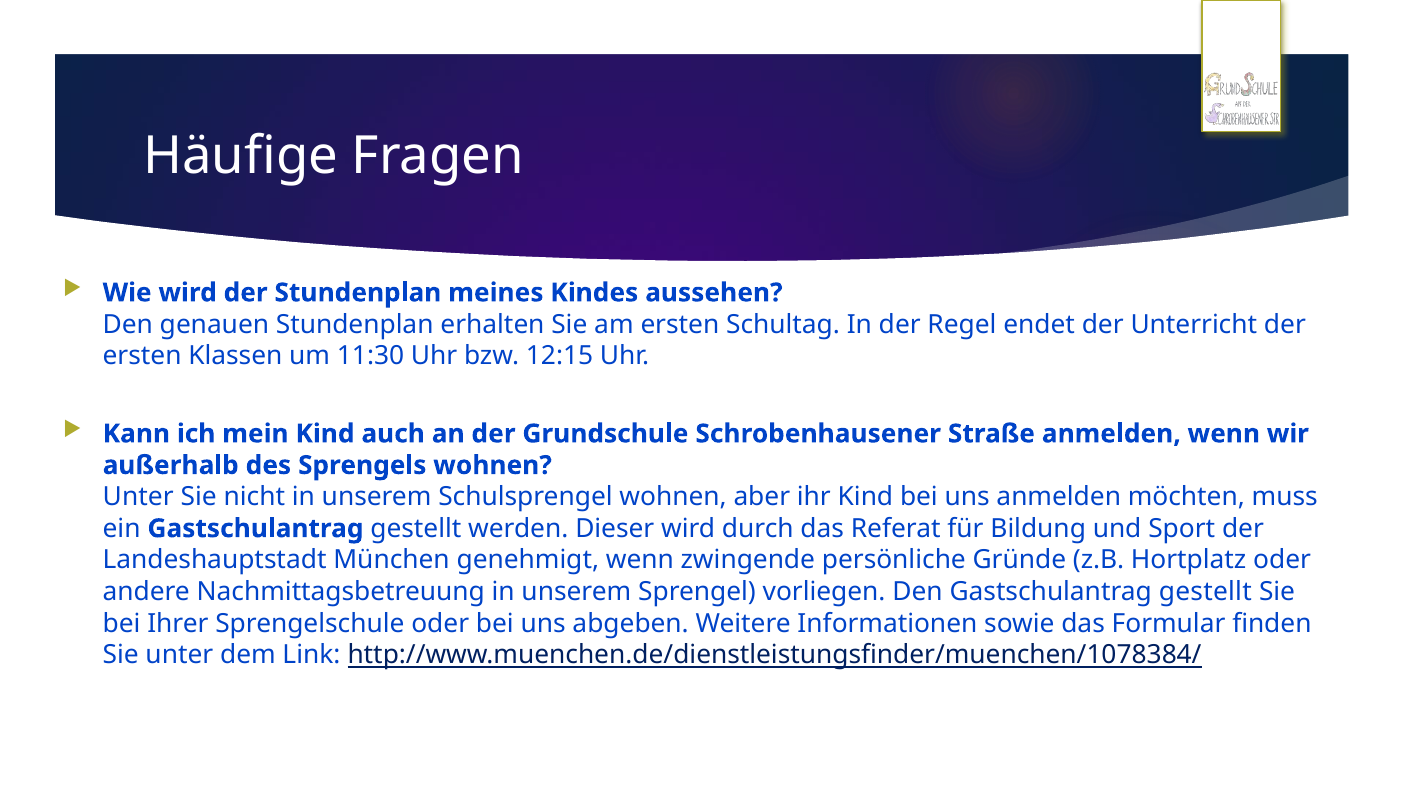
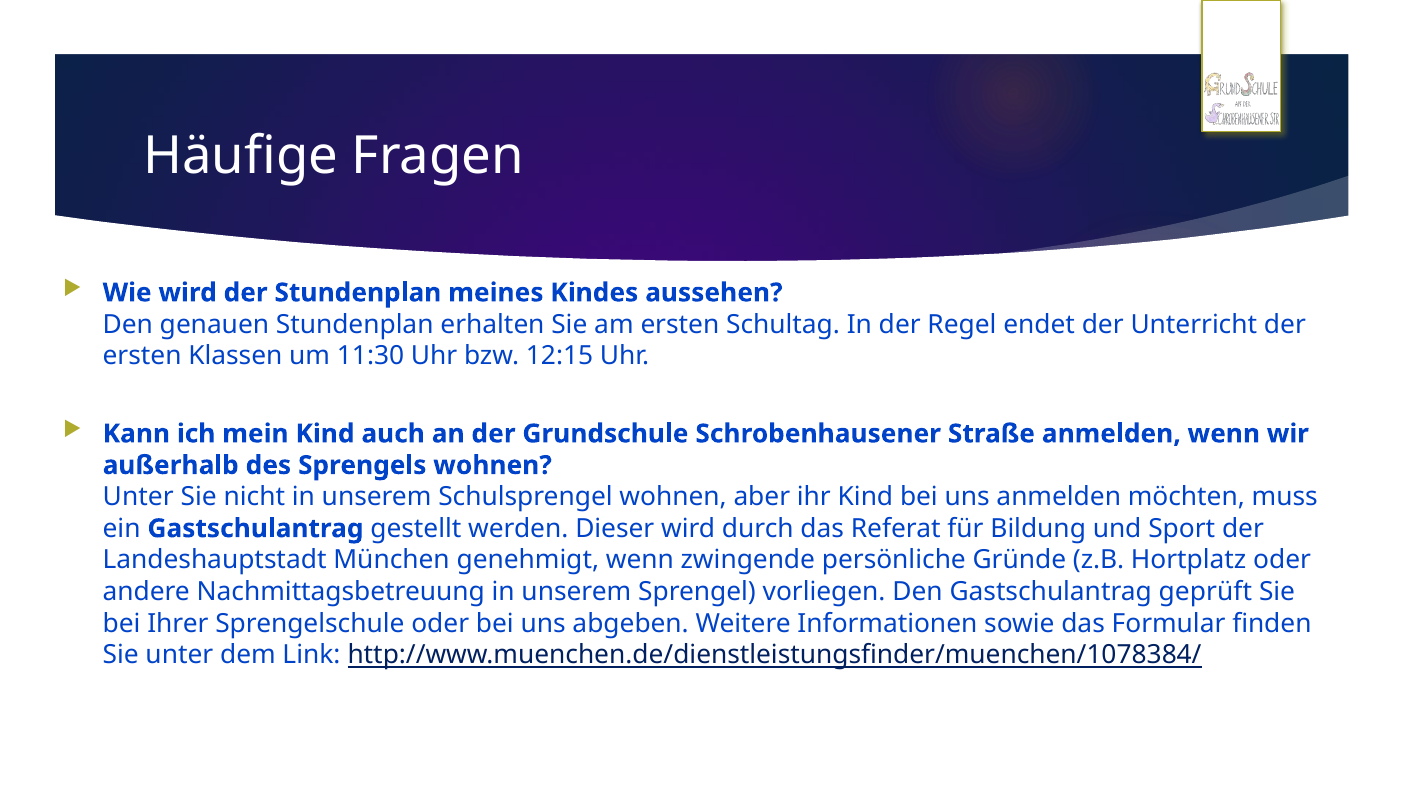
Den Gastschulantrag gestellt: gestellt -> geprüft
